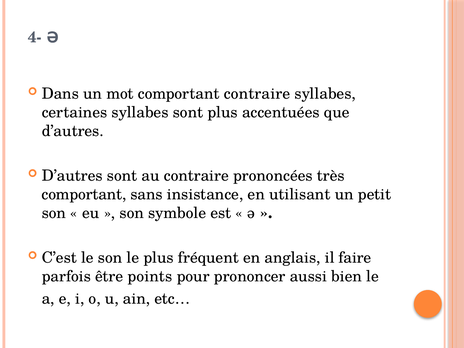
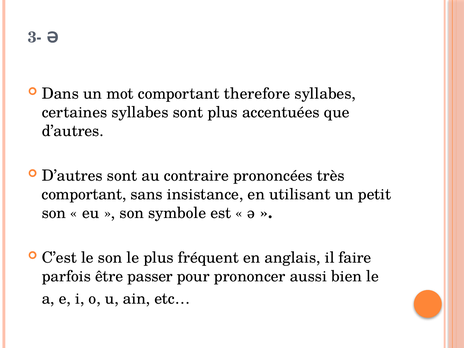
4-: 4- -> 3-
comportant contraire: contraire -> therefore
points: points -> passer
